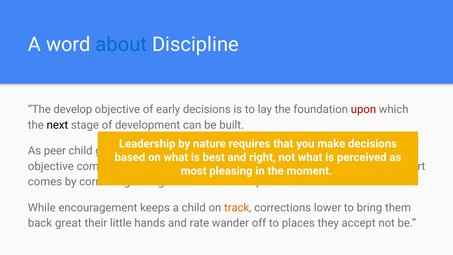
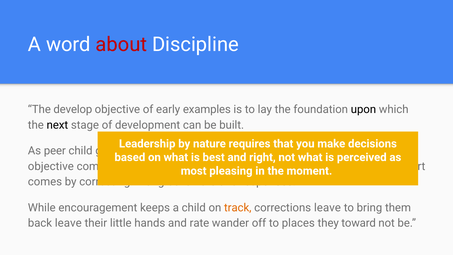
about colour: blue -> red
early decisions: decisions -> examples
upon colour: red -> black
corrections lower: lower -> leave
back great: great -> leave
accept: accept -> toward
